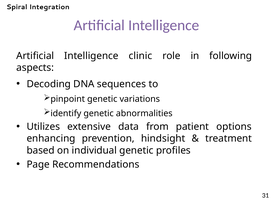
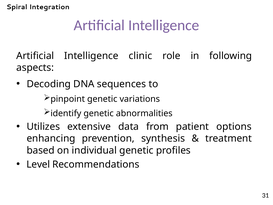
hindsight: hindsight -> synthesis
Page: Page -> Level
